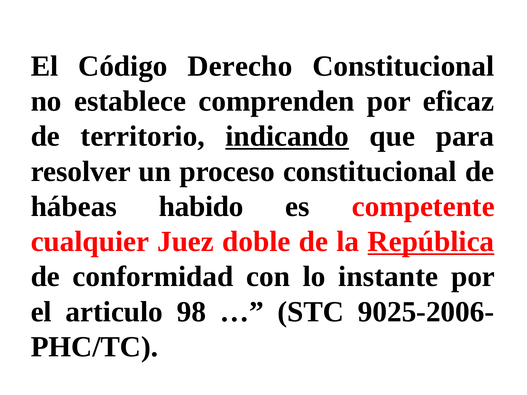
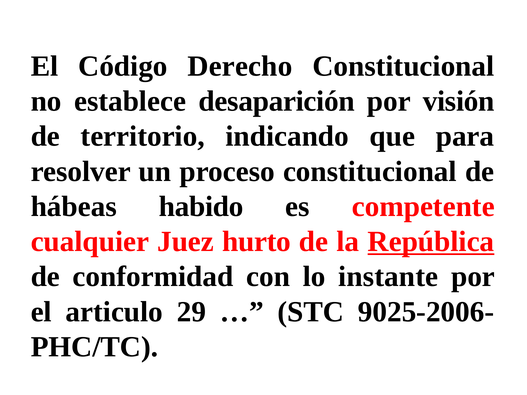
comprenden: comprenden -> desaparición
eficaz: eficaz -> visión
indicando underline: present -> none
doble: doble -> hurto
98: 98 -> 29
